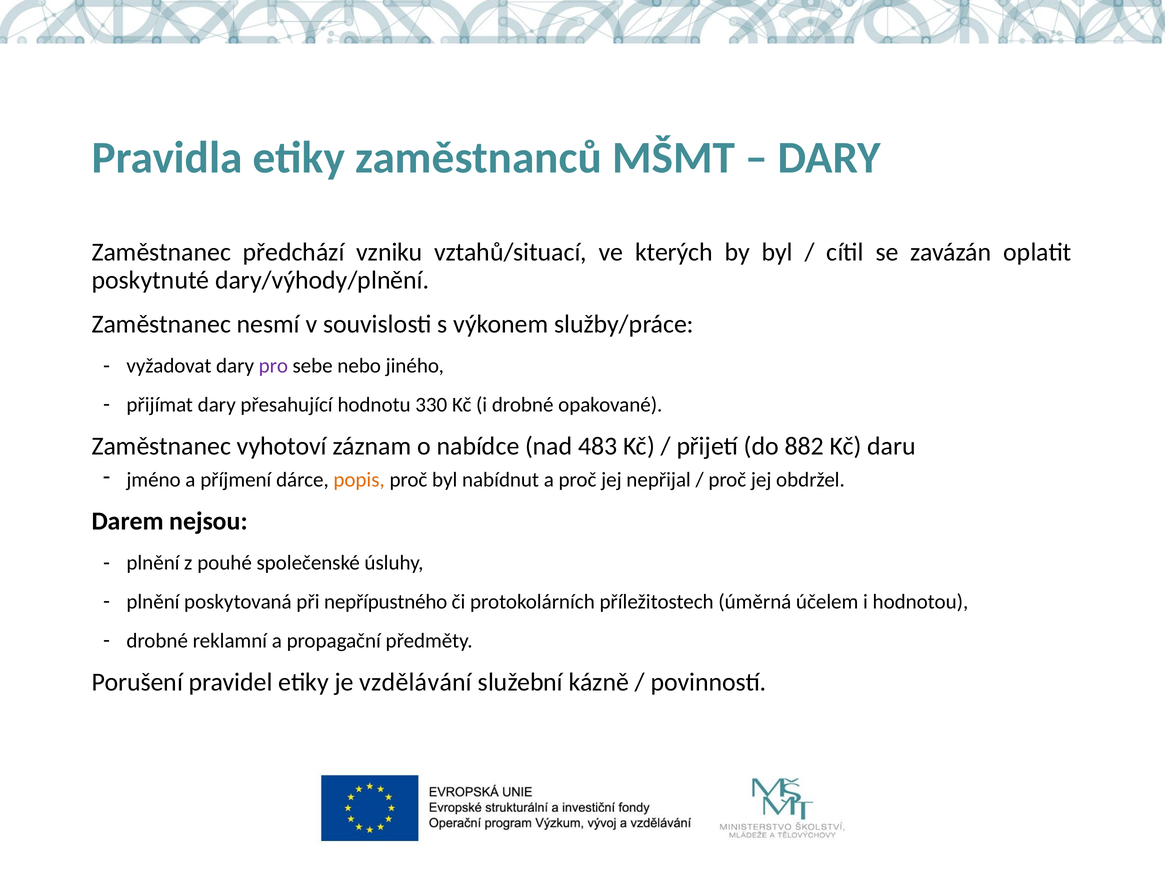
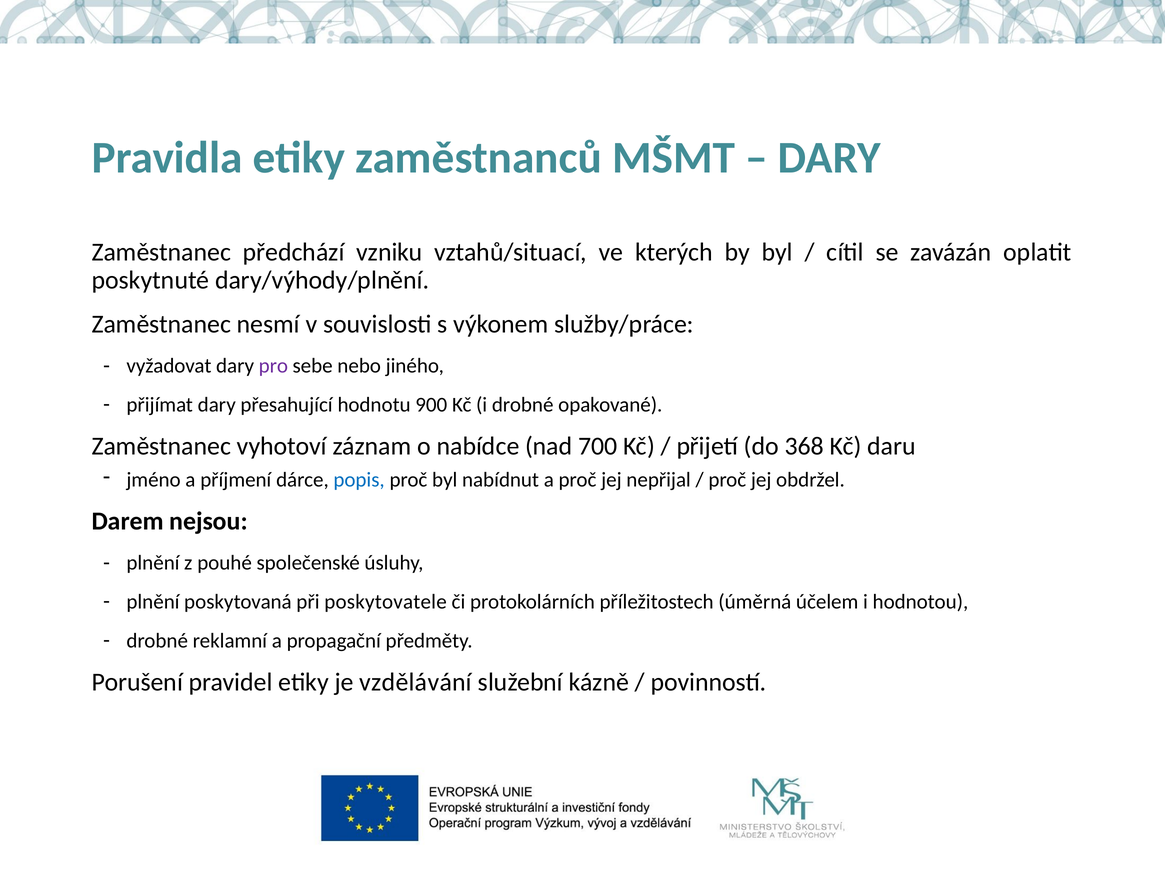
330: 330 -> 900
483: 483 -> 700
882: 882 -> 368
popis colour: orange -> blue
nepřípustného: nepřípustného -> poskytovatele
